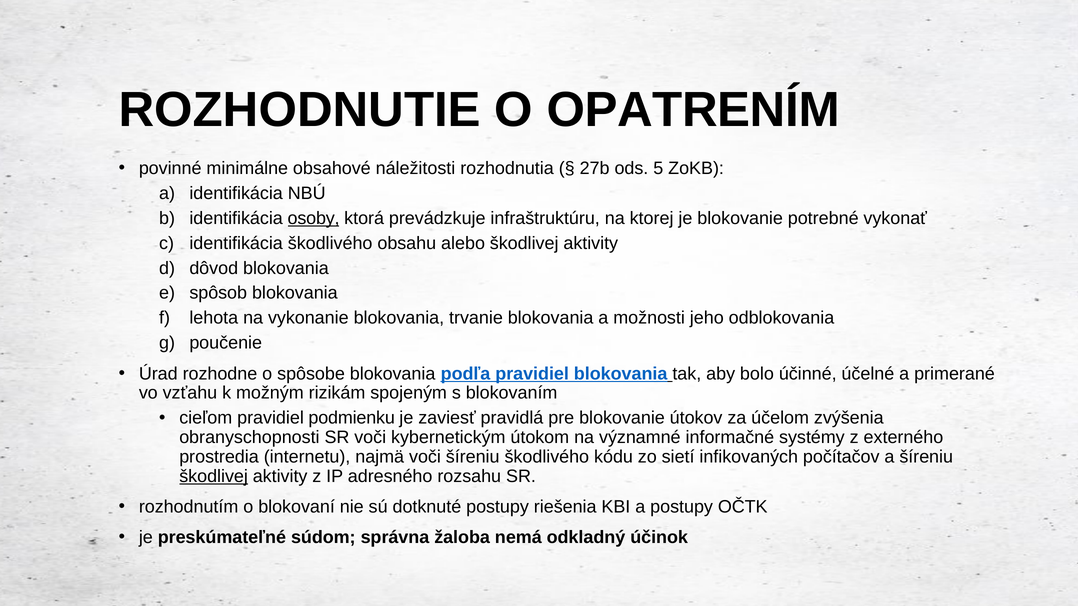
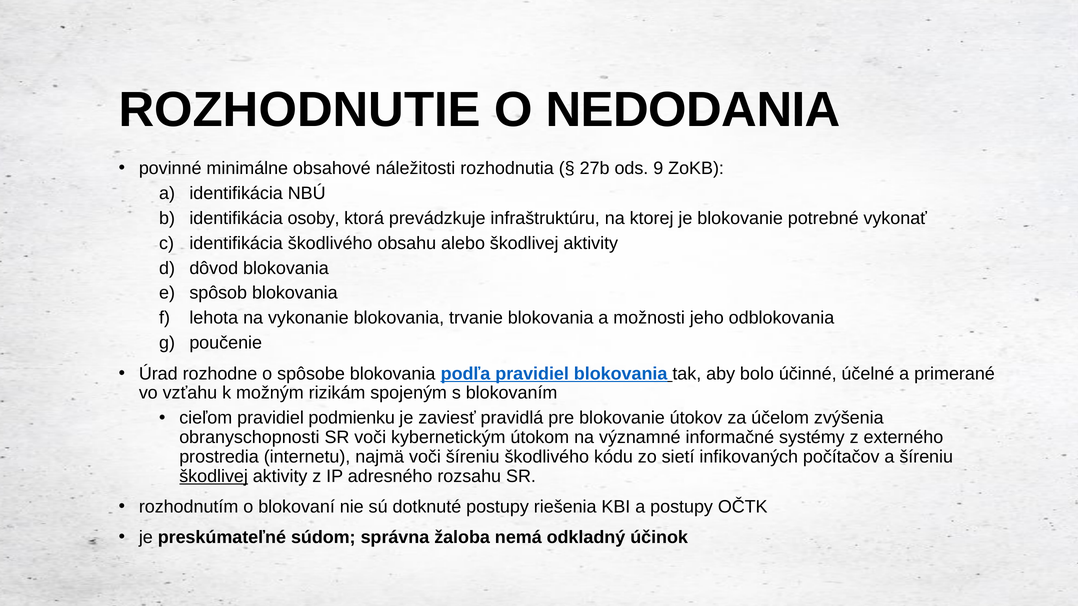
OPATRENÍM: OPATRENÍM -> NEDODANIA
5: 5 -> 9
osoby underline: present -> none
